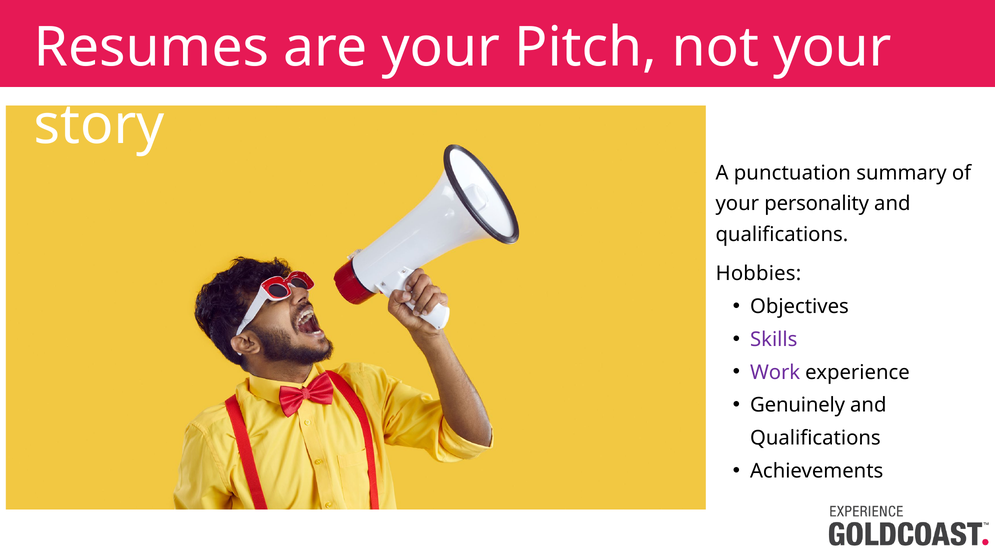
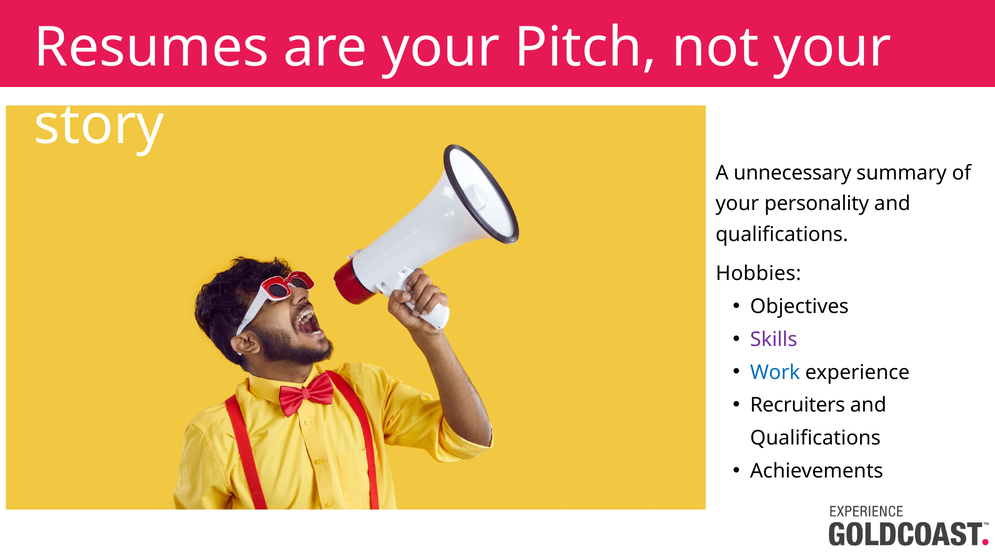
punctuation: punctuation -> unnecessary
Work colour: purple -> blue
Genuinely: Genuinely -> Recruiters
